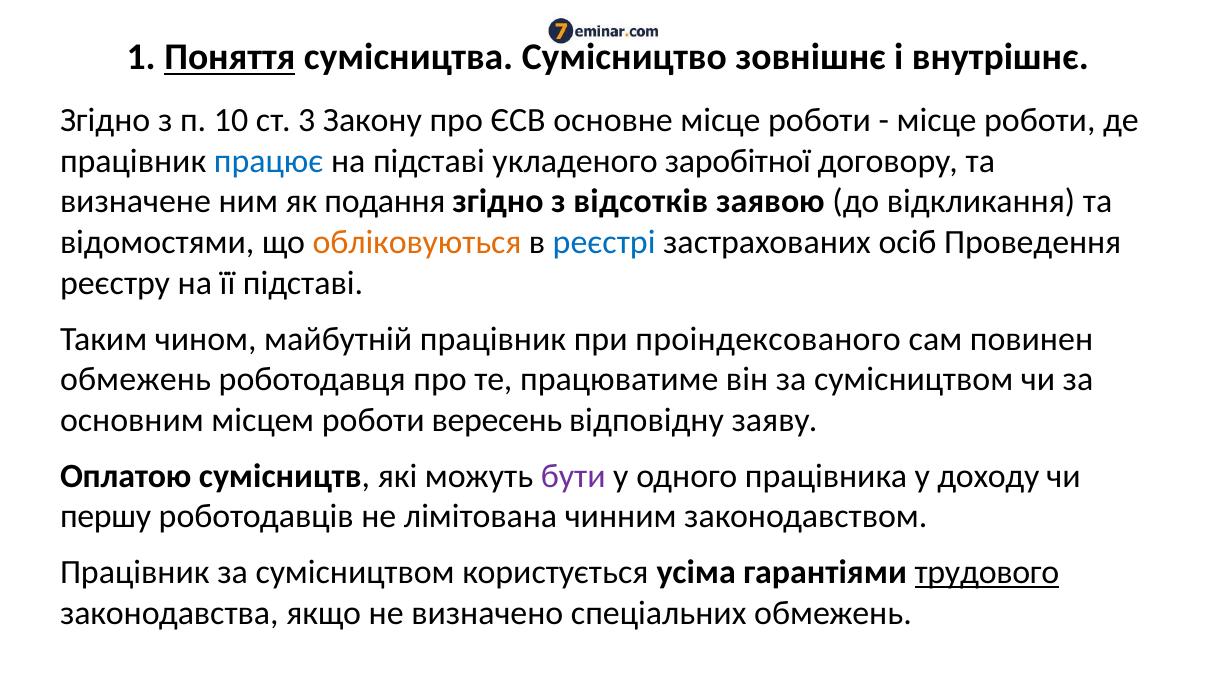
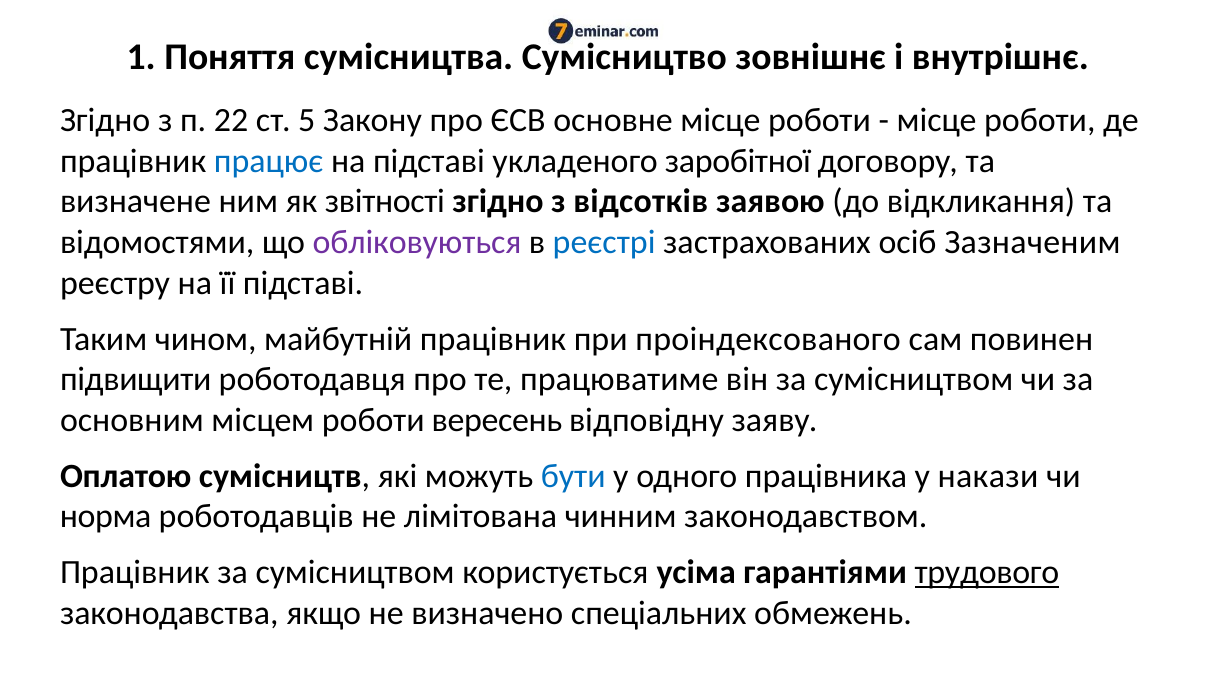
Поняття underline: present -> none
10: 10 -> 22
3: 3 -> 5
подання: подання -> звітності
обліковуються colour: orange -> purple
Проведення: Проведення -> Зазначеним
обмежень at (135, 380): обмежень -> підвищити
бути colour: purple -> blue
доходу: доходу -> накази
першу: першу -> норма
